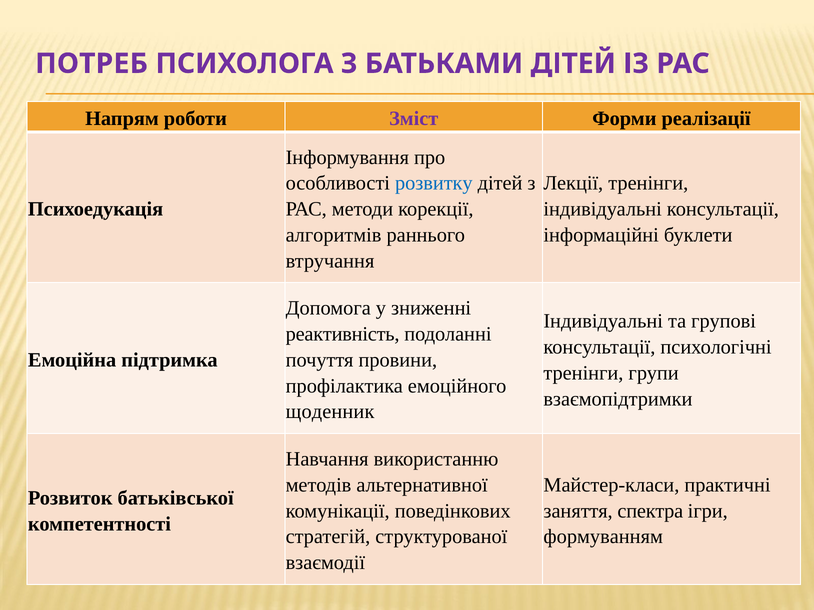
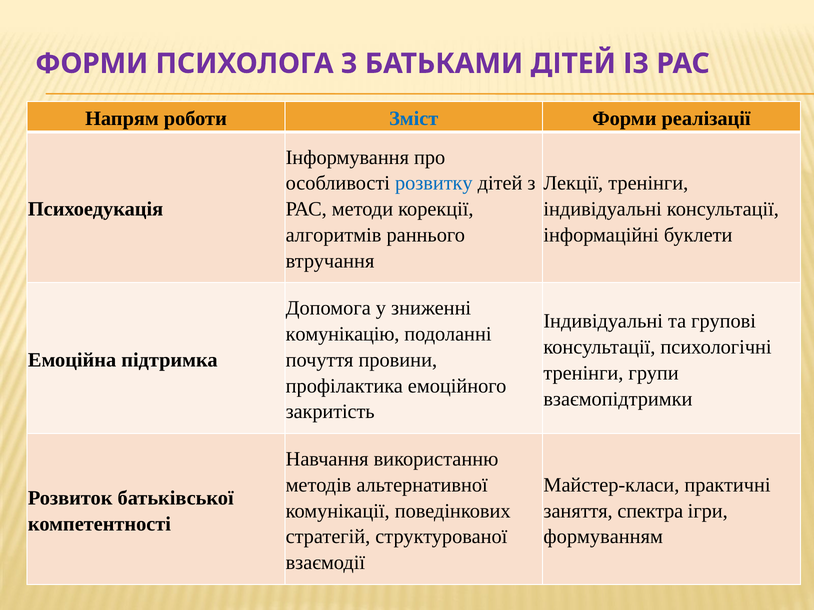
ПОТРЕБ at (92, 64): ПОТРЕБ -> ФОРМИ
Зміст colour: purple -> blue
реактивність: реактивність -> комунікацію
щоденник: щоденник -> закритість
